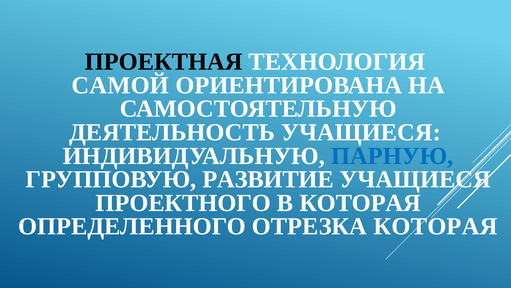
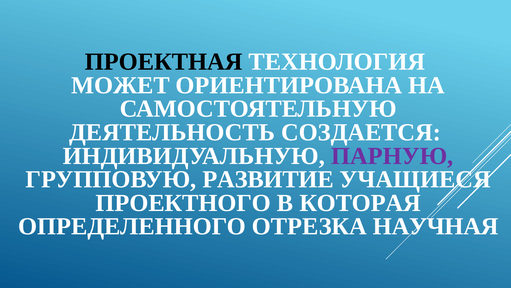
САМОЙ: САМОЙ -> МОЖЕТ
ДЕЯТЕЛЬНОСТЬ УЧАЩИЕСЯ: УЧАЩИЕСЯ -> СОЗДАЕТСЯ
ПАРНУЮ colour: blue -> purple
ОТРЕЗКА КОТОРАЯ: КОТОРАЯ -> НАУЧНАЯ
